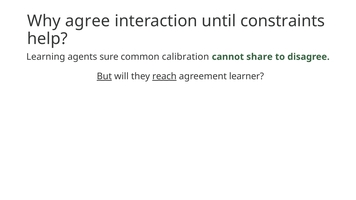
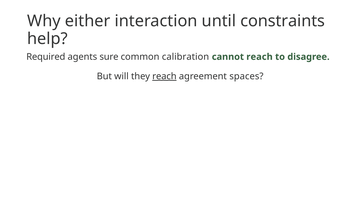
agree: agree -> either
Learning: Learning -> Required
cannot share: share -> reach
But underline: present -> none
learner: learner -> spaces
